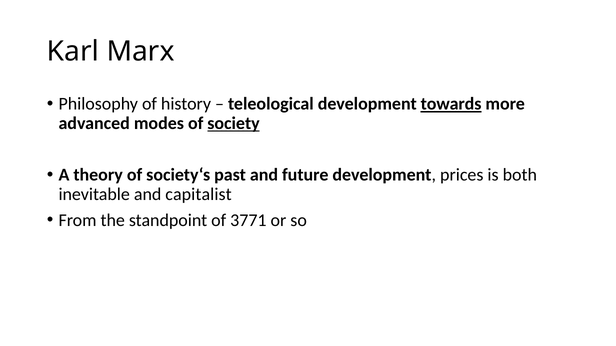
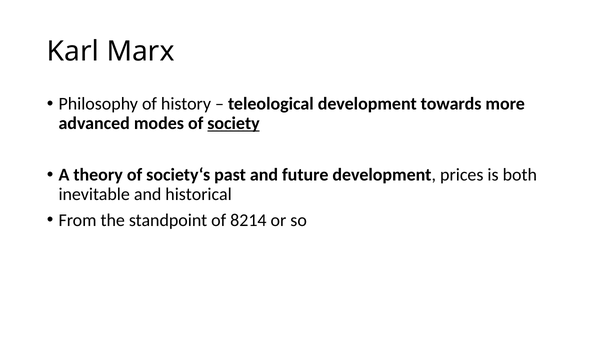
towards underline: present -> none
capitalist: capitalist -> historical
3771: 3771 -> 8214
